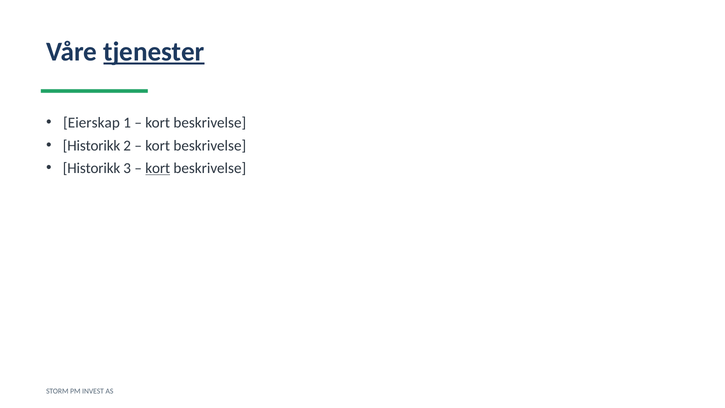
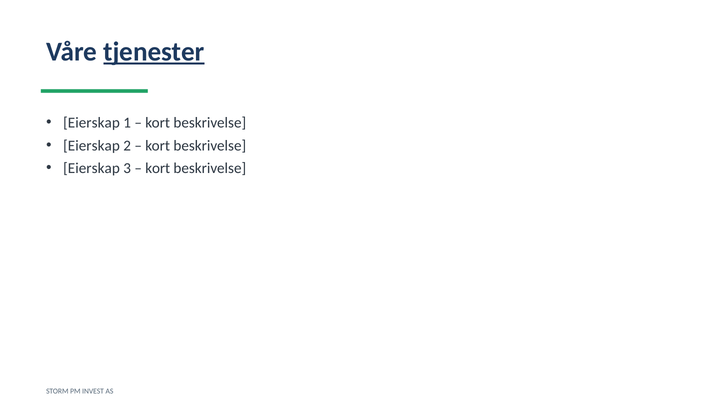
Historikk at (92, 145): Historikk -> Eierskap
Historikk at (92, 168): Historikk -> Eierskap
kort at (158, 168) underline: present -> none
